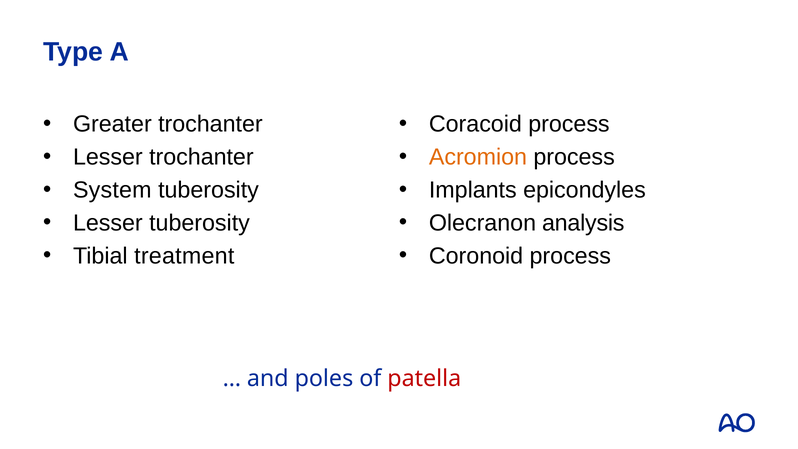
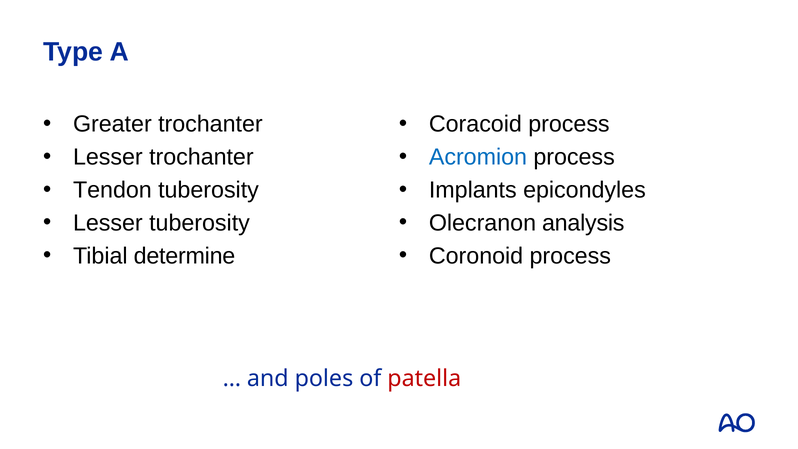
Acromion colour: orange -> blue
System: System -> Tendon
treatment: treatment -> determine
